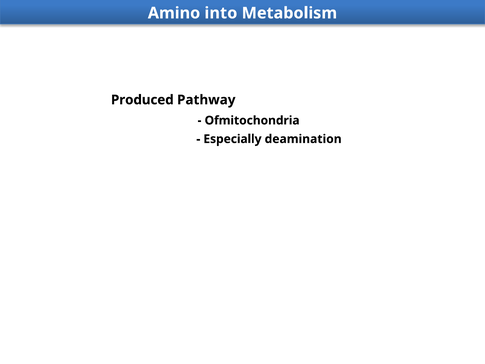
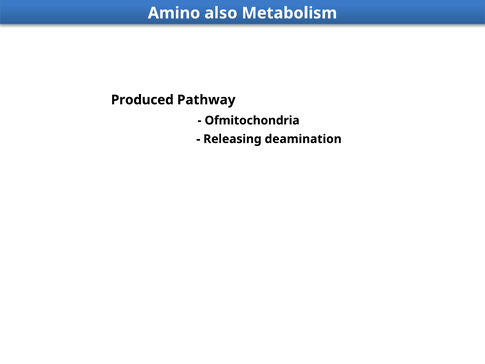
into: into -> also
Especially: Especially -> Releasing
